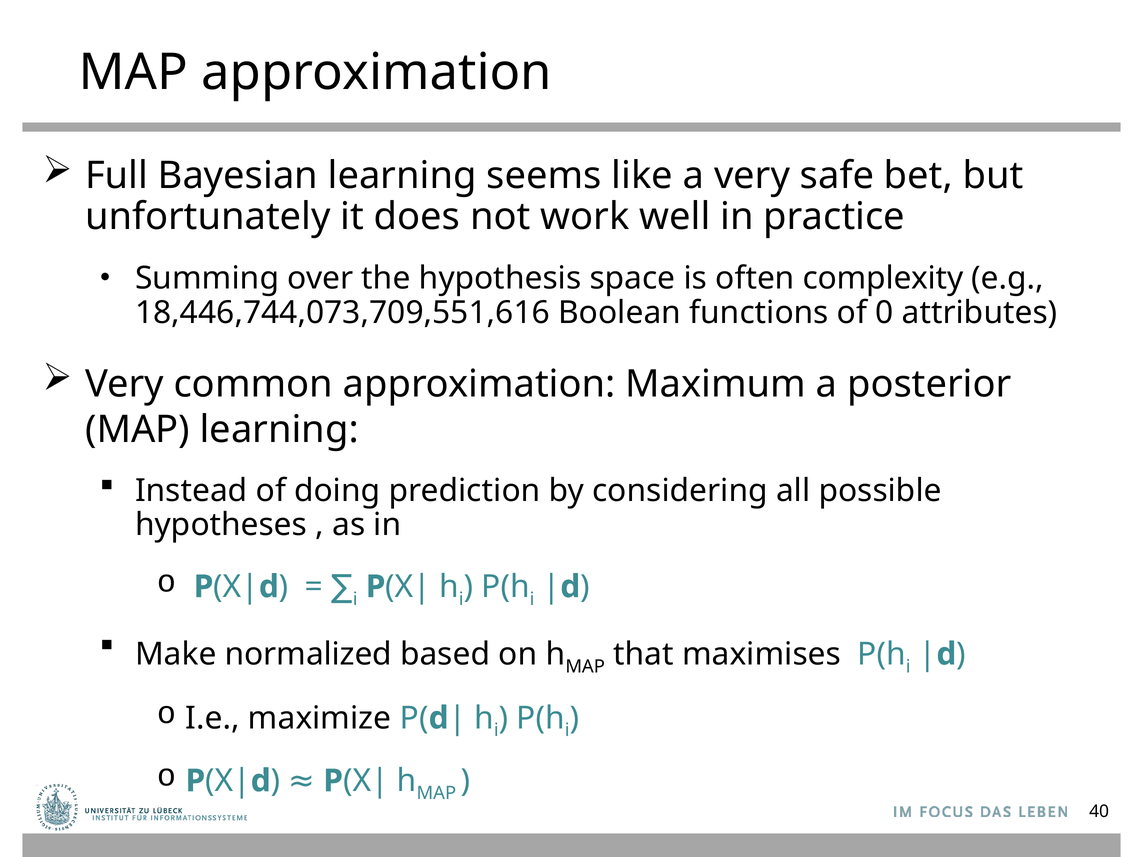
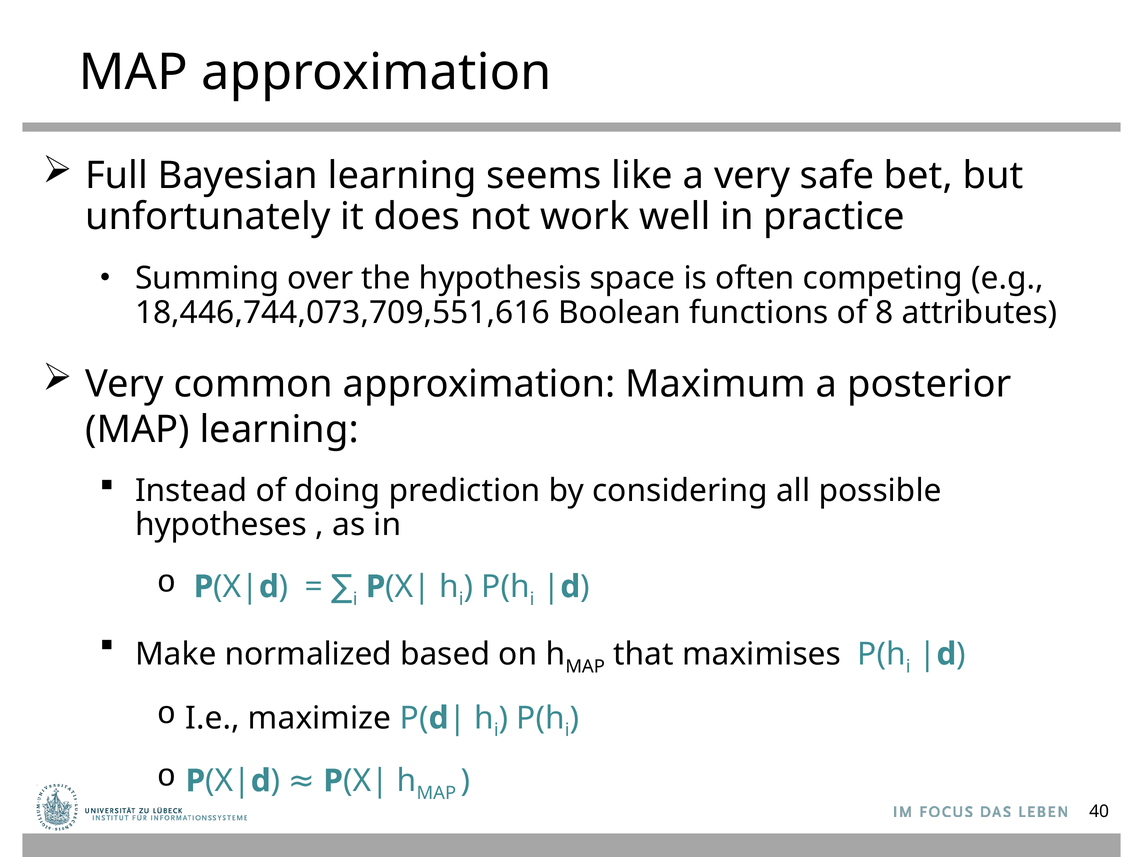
complexity: complexity -> competing
0: 0 -> 8
